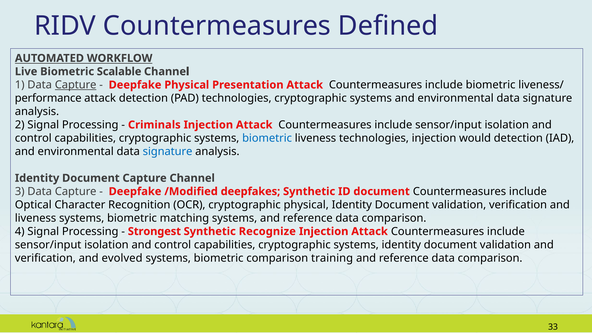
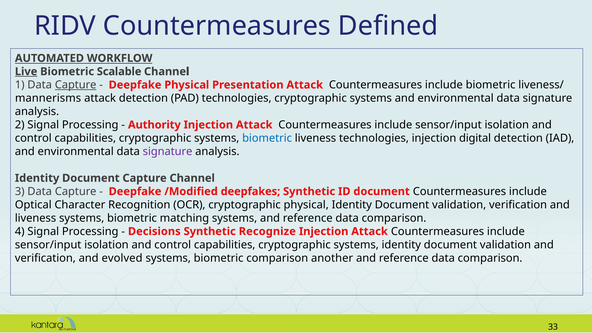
Live underline: none -> present
performance: performance -> mannerisms
Criminals: Criminals -> Authority
would: would -> digital
signature at (168, 151) colour: blue -> purple
Strongest: Strongest -> Decisions
training: training -> another
